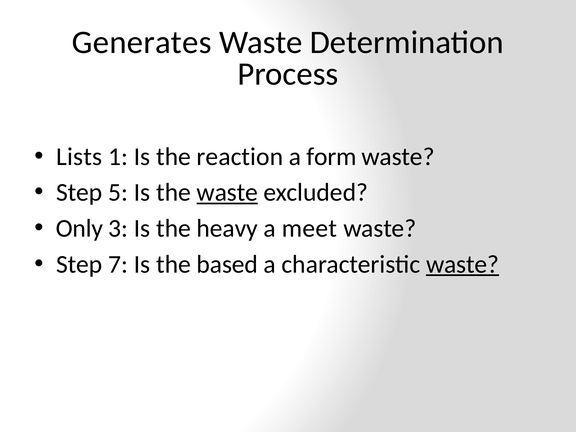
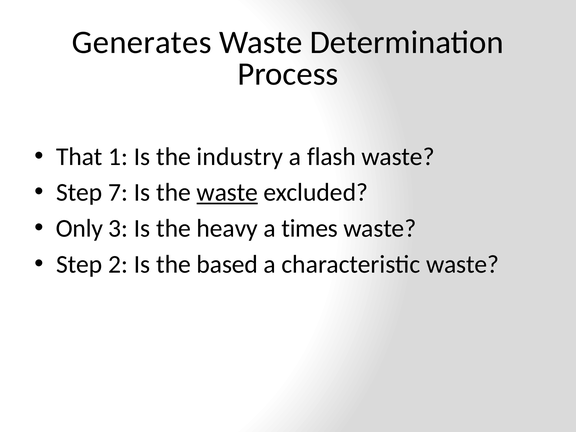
Lists: Lists -> That
reaction: reaction -> industry
form: form -> flash
5: 5 -> 7
meet: meet -> times
7: 7 -> 2
waste at (463, 264) underline: present -> none
